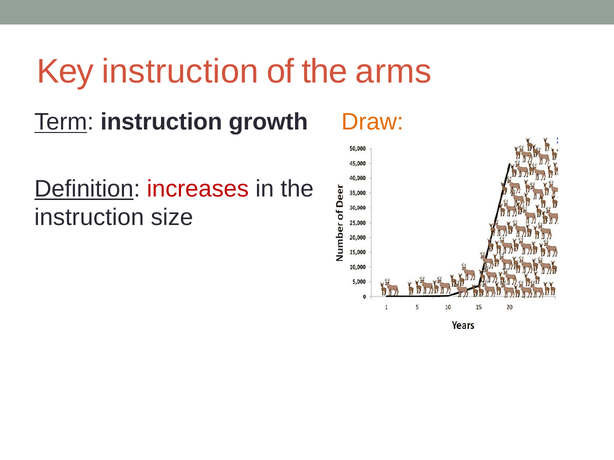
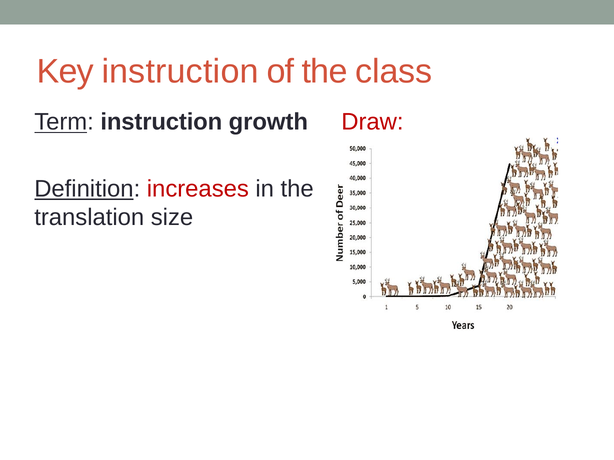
arms: arms -> class
Draw colour: orange -> red
instruction at (89, 218): instruction -> translation
